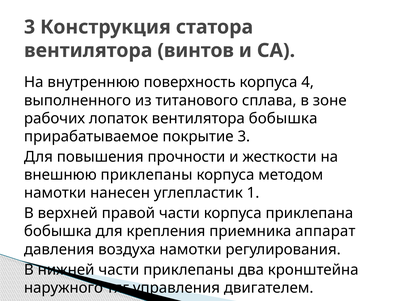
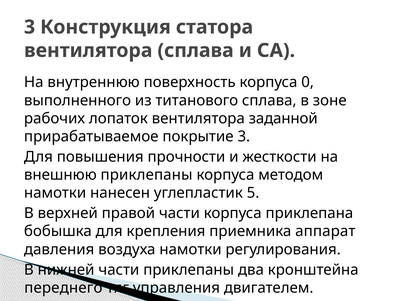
вентилятора винтов: винтов -> сплава
4: 4 -> 0
вентилятора бобышка: бобышка -> заданной
1: 1 -> 5
наружного: наружного -> переднего
